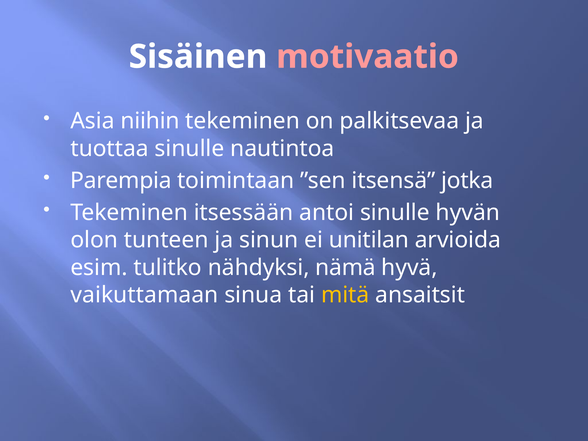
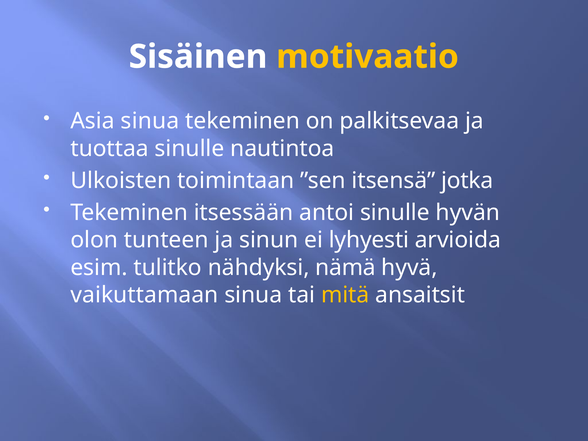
motivaatio colour: pink -> yellow
Asia niihin: niihin -> sinua
Parempia: Parempia -> Ulkoisten
unitilan: unitilan -> lyhyesti
